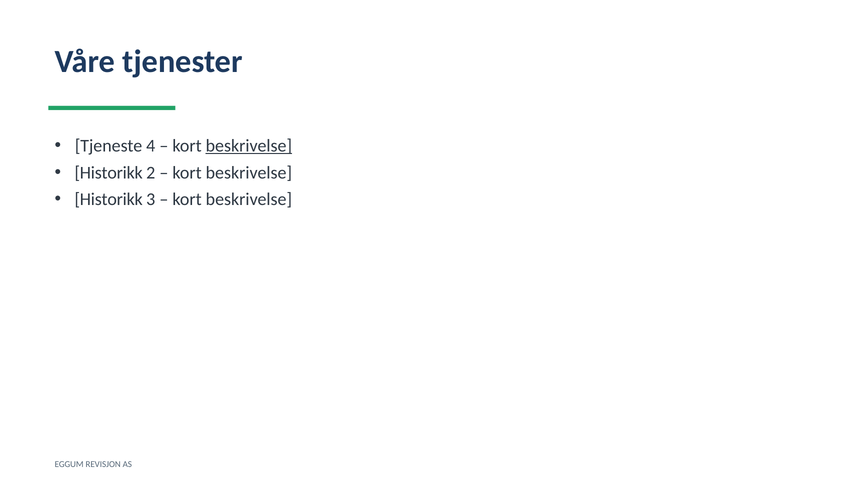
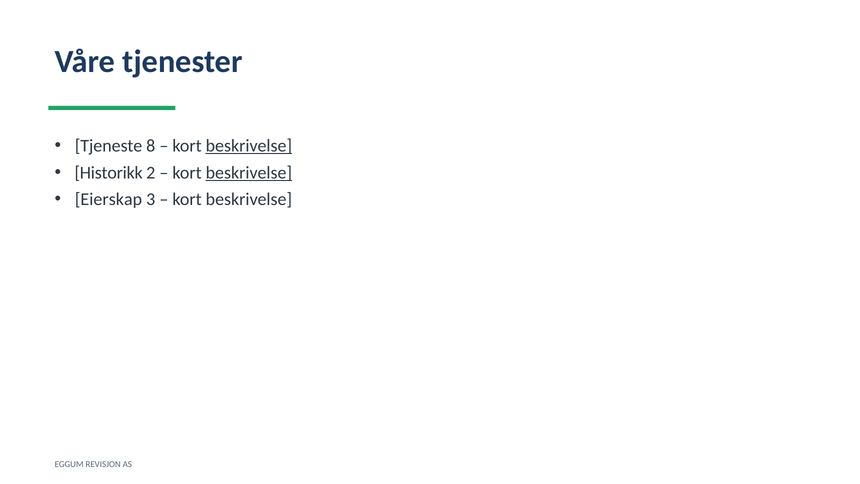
4: 4 -> 8
beskrivelse at (249, 173) underline: none -> present
Historikk at (109, 199): Historikk -> Eierskap
